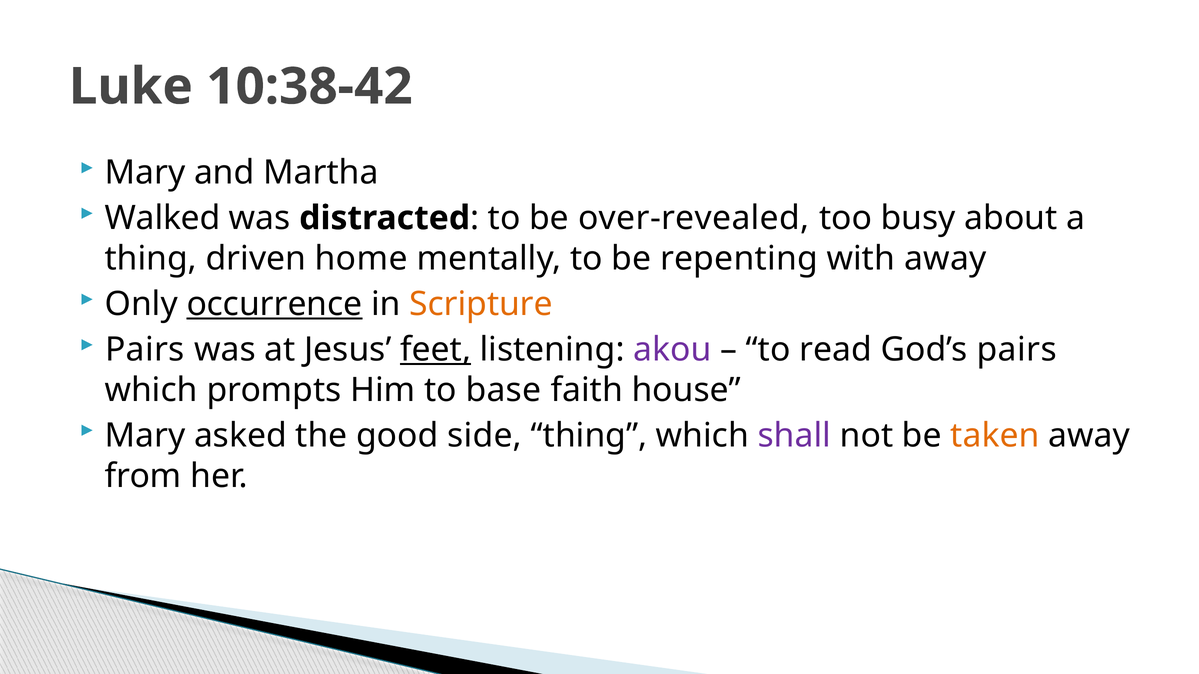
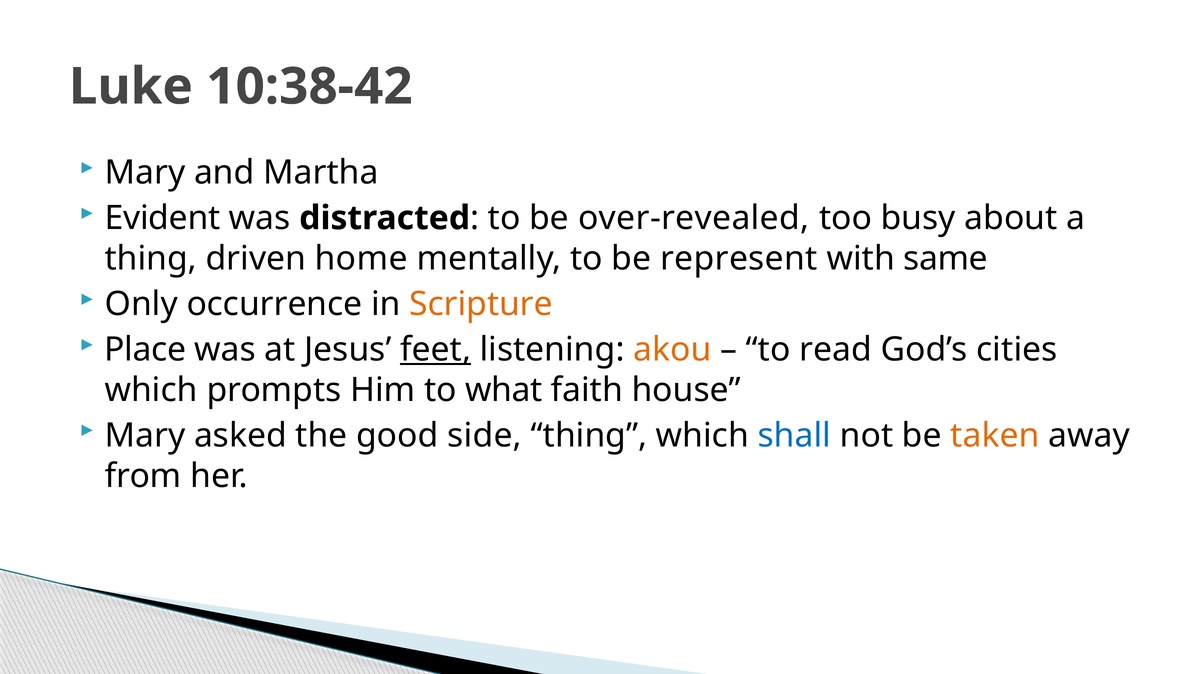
Walked: Walked -> Evident
repenting: repenting -> represent
with away: away -> same
occurrence underline: present -> none
Pairs at (145, 350): Pairs -> Place
akou colour: purple -> orange
God’s pairs: pairs -> cities
base: base -> what
shall colour: purple -> blue
